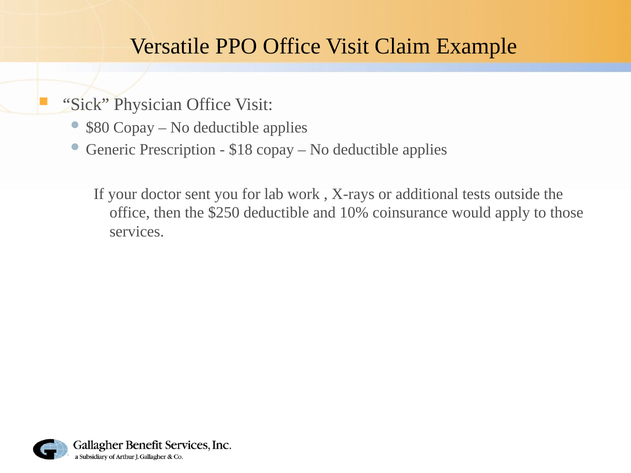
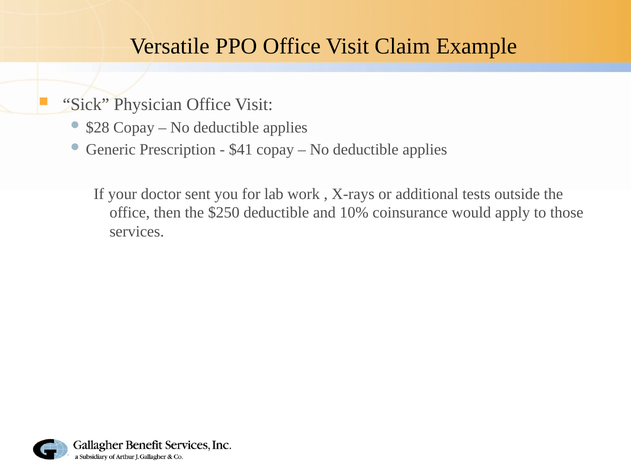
$80: $80 -> $28
$18: $18 -> $41
